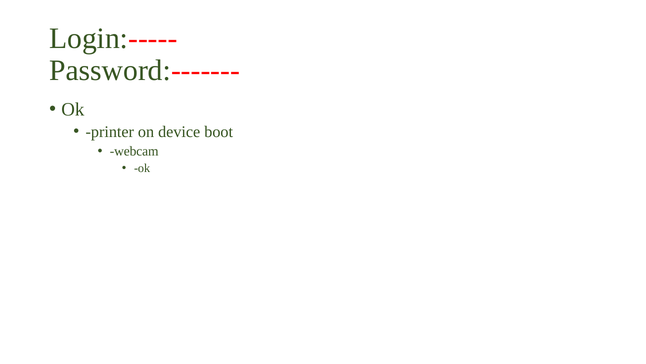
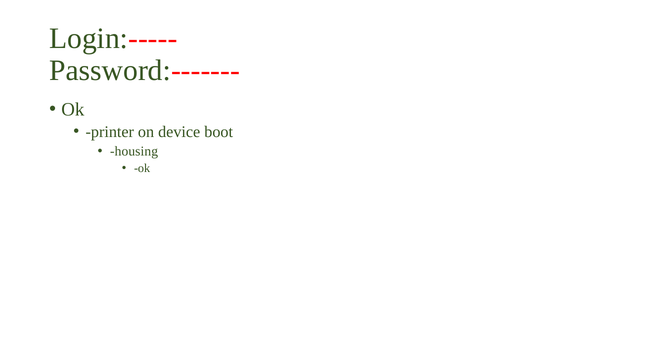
webcam: webcam -> housing
